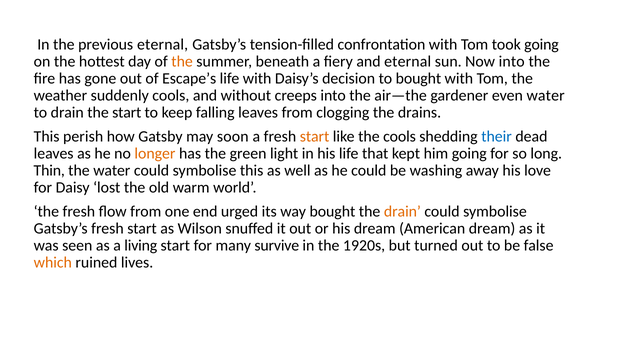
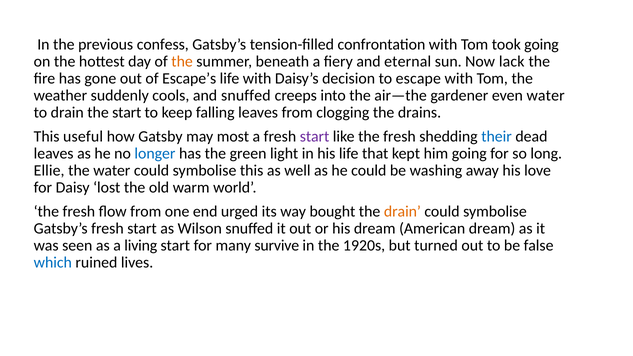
previous eternal: eternal -> confess
Now into: into -> lack
to bought: bought -> escape
and without: without -> snuffed
perish: perish -> useful
soon: soon -> most
start at (315, 136) colour: orange -> purple
like the cools: cools -> fresh
longer colour: orange -> blue
Thin: Thin -> Ellie
which colour: orange -> blue
